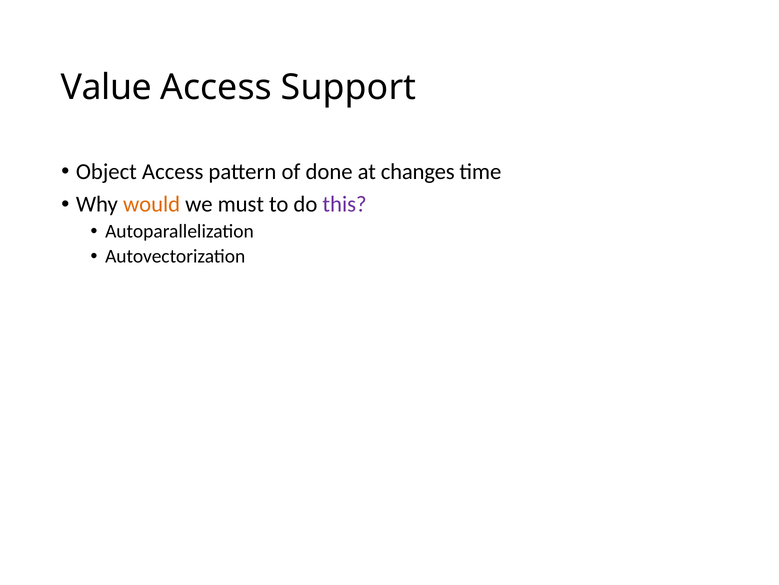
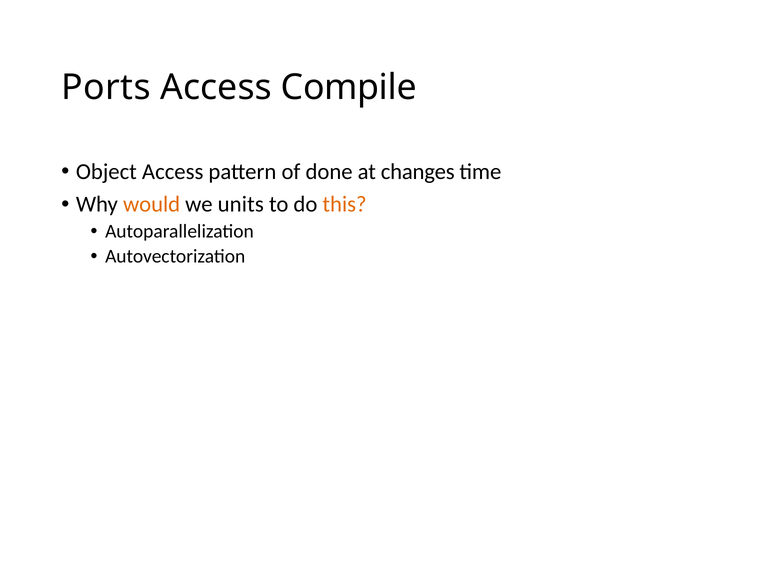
Value: Value -> Ports
Support: Support -> Compile
must: must -> units
this colour: purple -> orange
